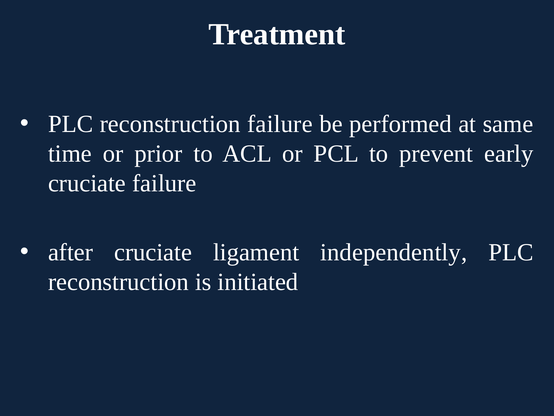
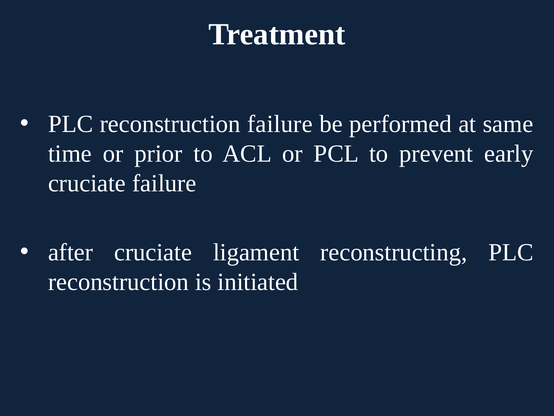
independently: independently -> reconstructing
